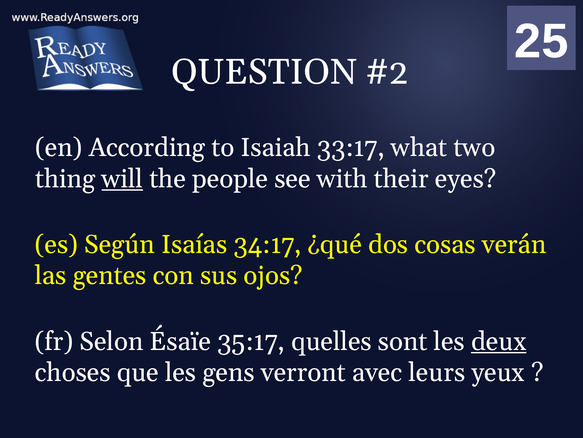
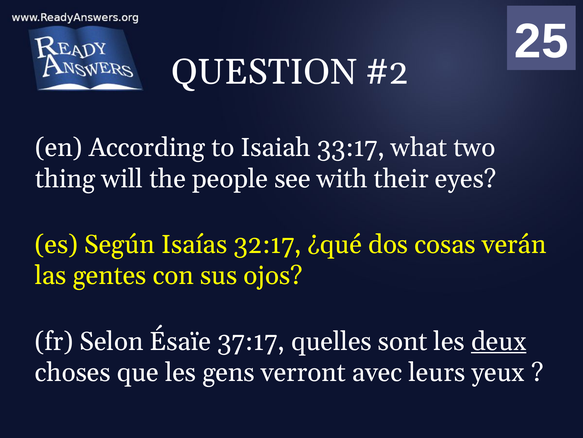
will underline: present -> none
34:17: 34:17 -> 32:17
35:17: 35:17 -> 37:17
